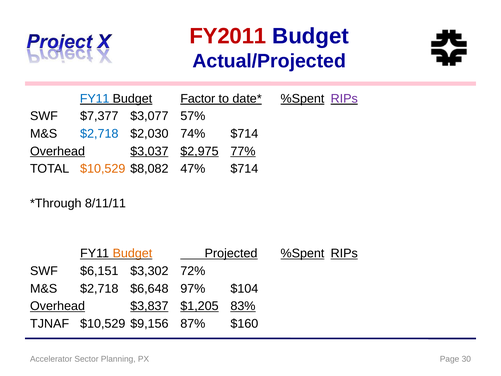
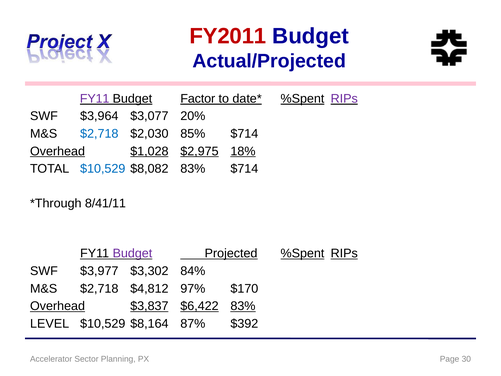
FY11 at (95, 99) colour: blue -> purple
$7,377: $7,377 -> $3,964
57%: 57% -> 20%
74%: 74% -> 85%
$3,037: $3,037 -> $1,028
77%: 77% -> 18%
$10,529 at (103, 169) colour: orange -> blue
$8,082 47%: 47% -> 83%
8/11/11: 8/11/11 -> 8/41/11
Budget at (132, 253) colour: orange -> purple
$6,151: $6,151 -> $3,977
72%: 72% -> 84%
$6,648: $6,648 -> $4,812
$104: $104 -> $170
$1,205: $1,205 -> $6,422
TJNAF: TJNAF -> LEVEL
$9,156: $9,156 -> $8,164
$160: $160 -> $392
